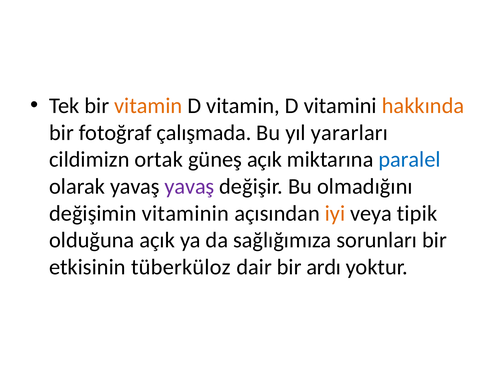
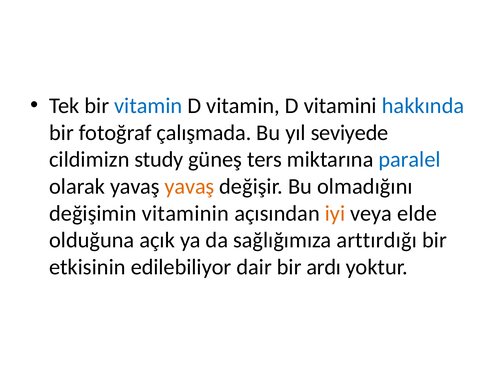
vitamin at (148, 106) colour: orange -> blue
hakkında colour: orange -> blue
yararları: yararları -> seviyede
ortak: ortak -> study
güneş açık: açık -> ters
yavaş at (189, 186) colour: purple -> orange
tipik: tipik -> elde
sorunları: sorunları -> arttırdığı
tüberküloz: tüberküloz -> edilebiliyor
